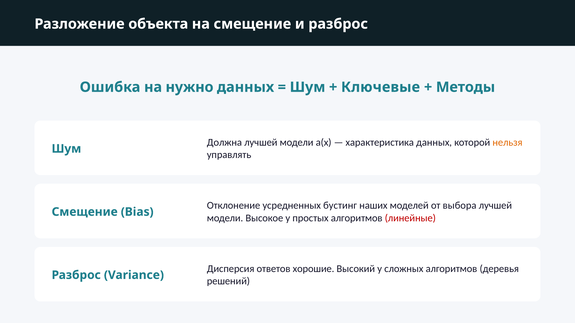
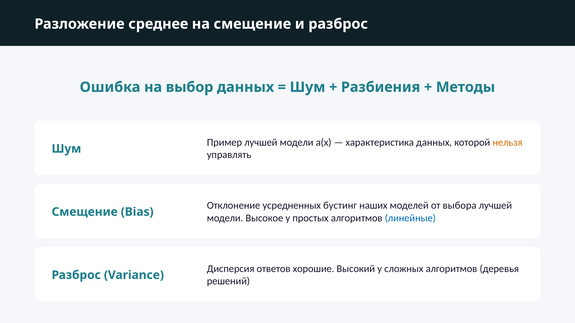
объекта: объекта -> среднее
нужно: нужно -> выбор
Ключевые: Ключевые -> Разбиения
Должна: Должна -> Пример
линейные colour: red -> blue
